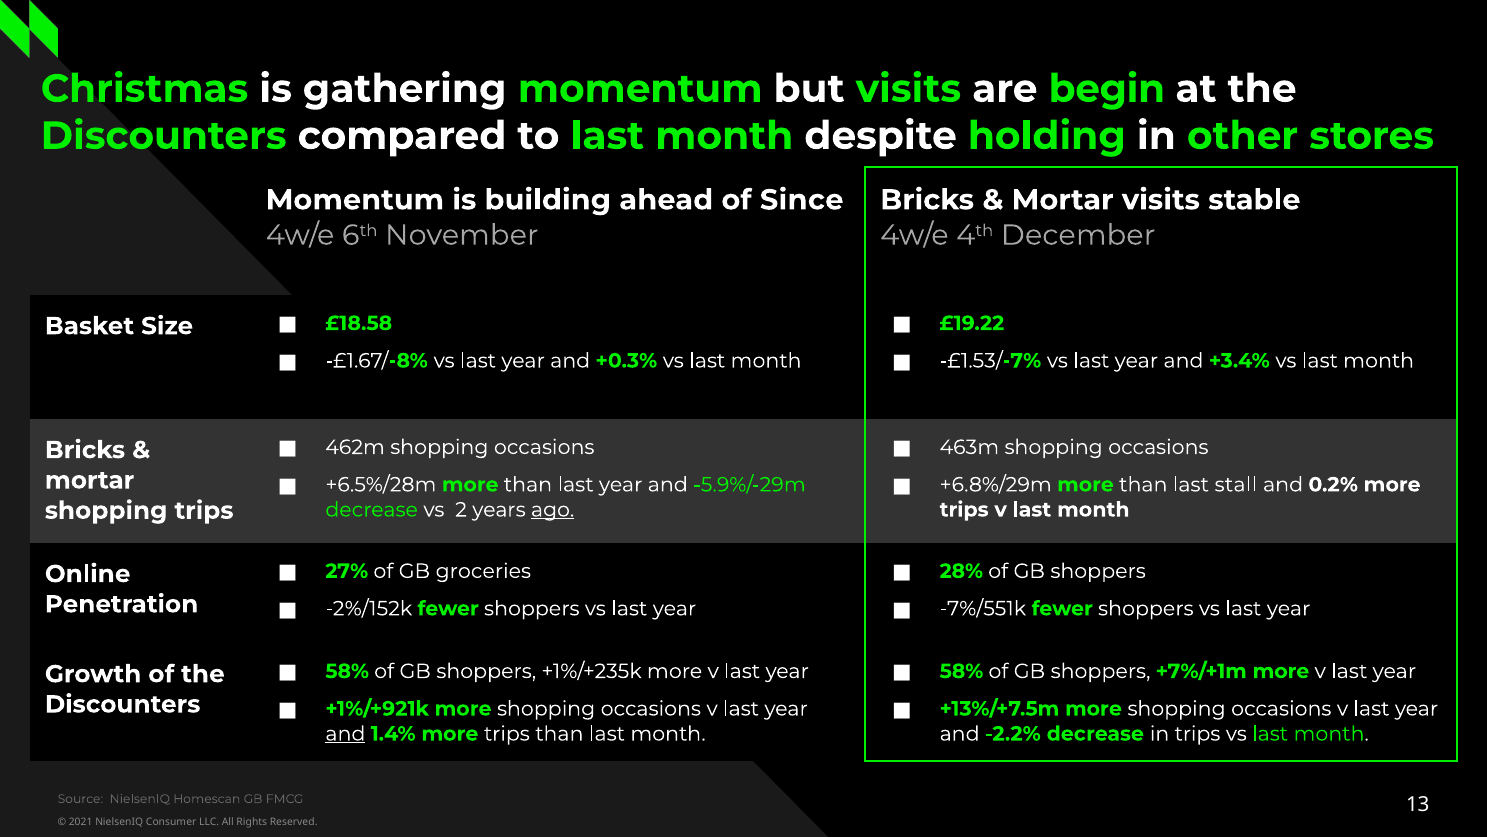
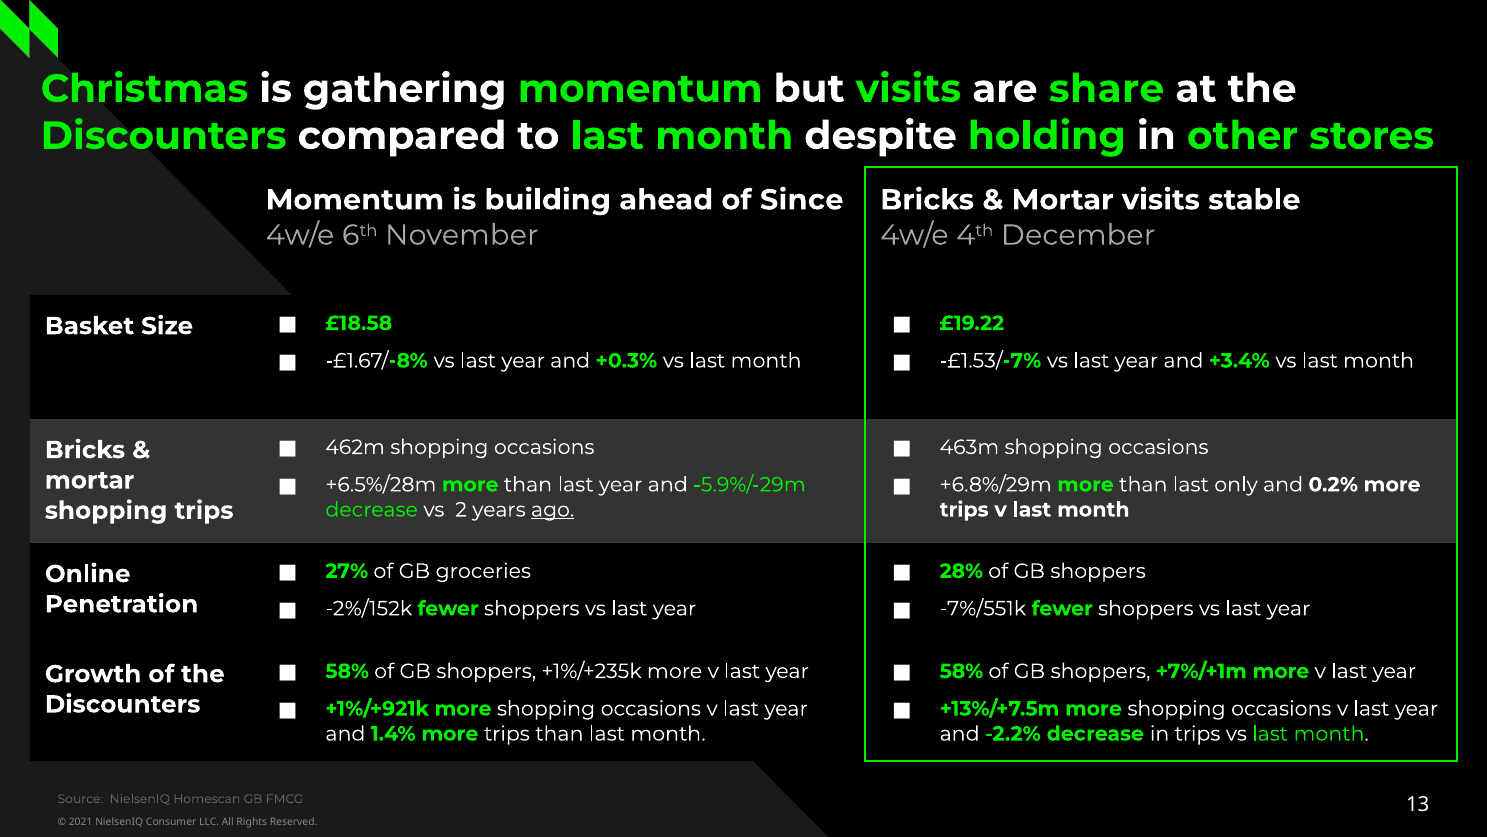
begin: begin -> share
stall: stall -> only
and at (345, 733) underline: present -> none
